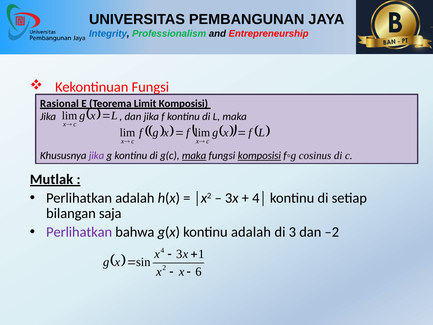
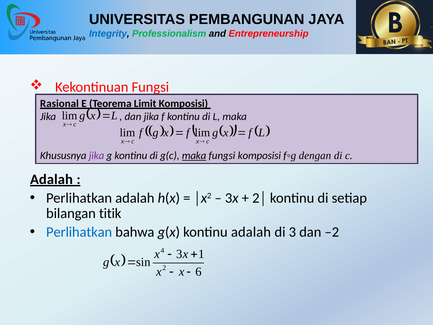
komposisi at (259, 156) underline: present -> none
cosinus: cosinus -> dengan
Mutlak at (52, 179): Mutlak -> Adalah
4│: 4│ -> 2│
saja: saja -> titik
Perlihatkan at (79, 232) colour: purple -> blue
